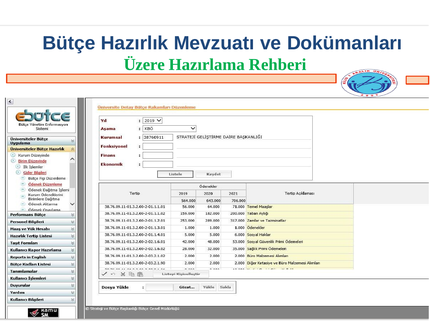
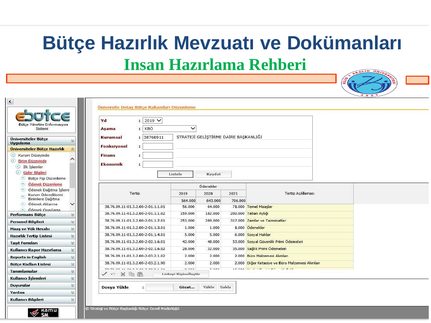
Üzere: Üzere -> Insan
